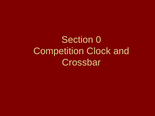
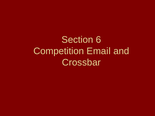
0: 0 -> 6
Clock: Clock -> Email
